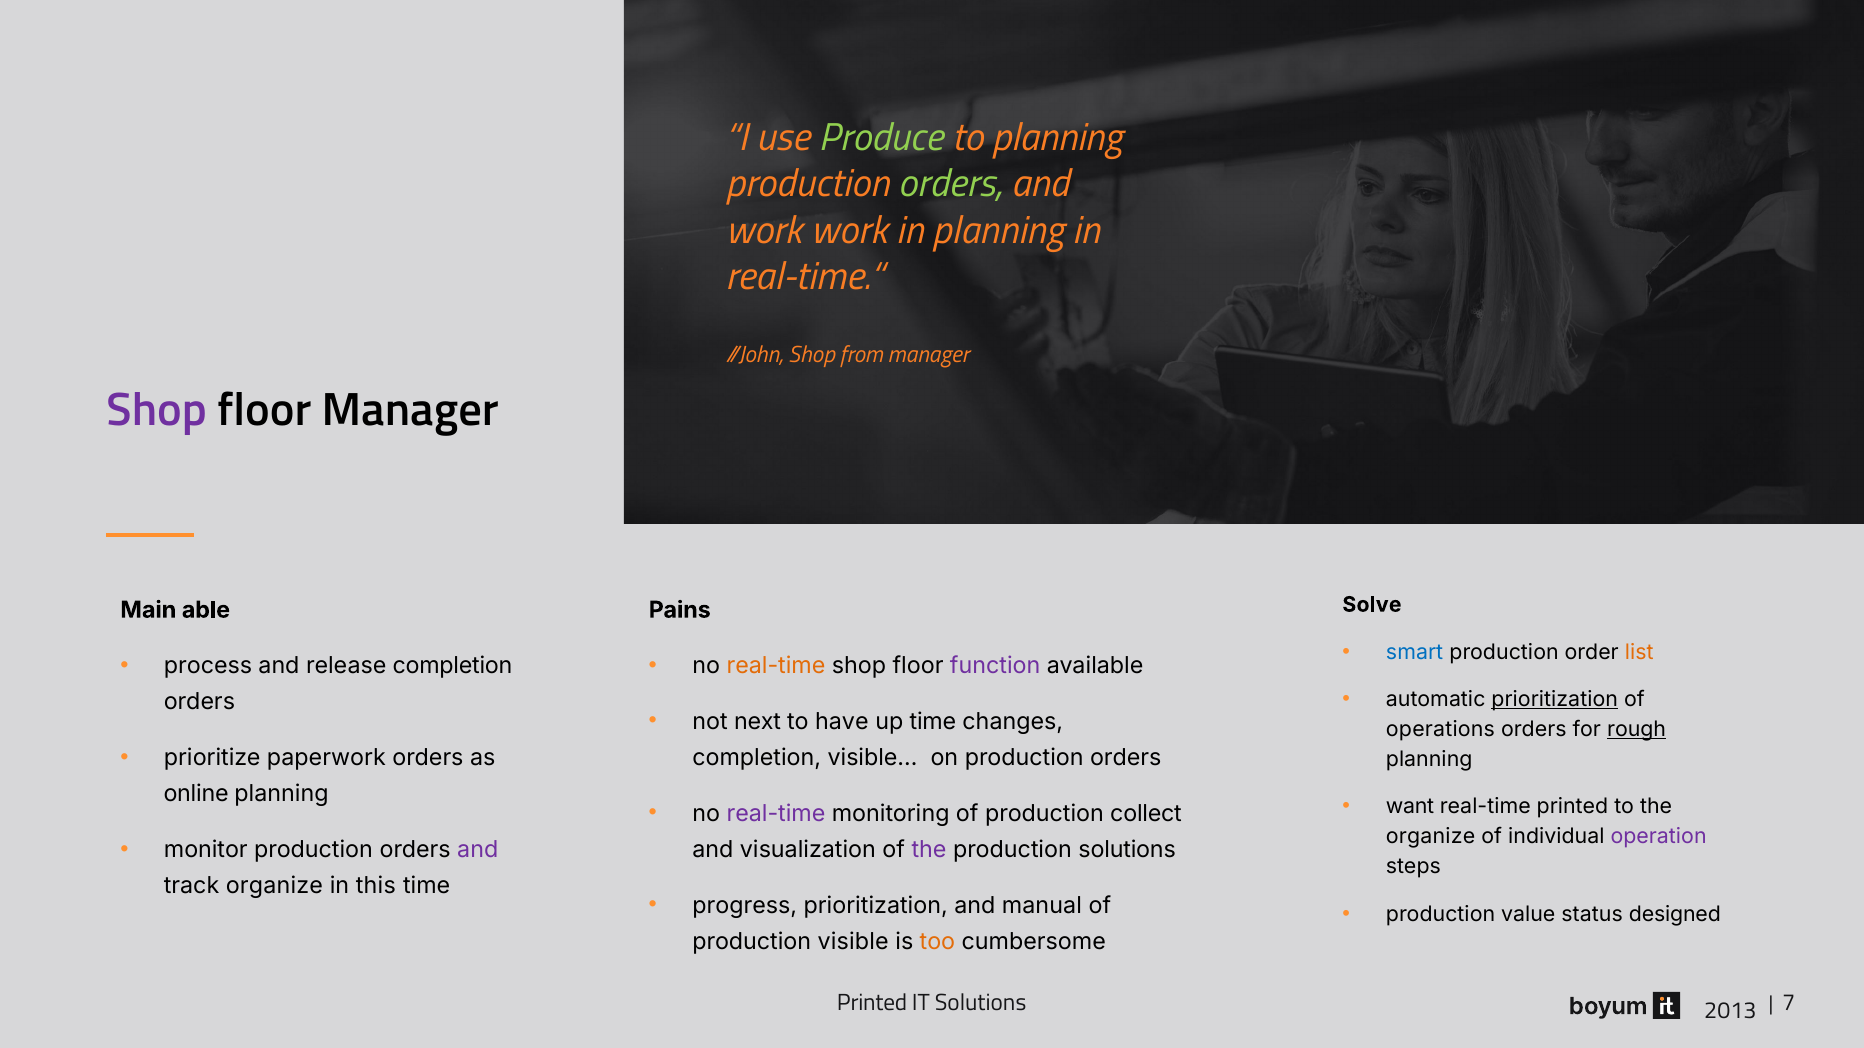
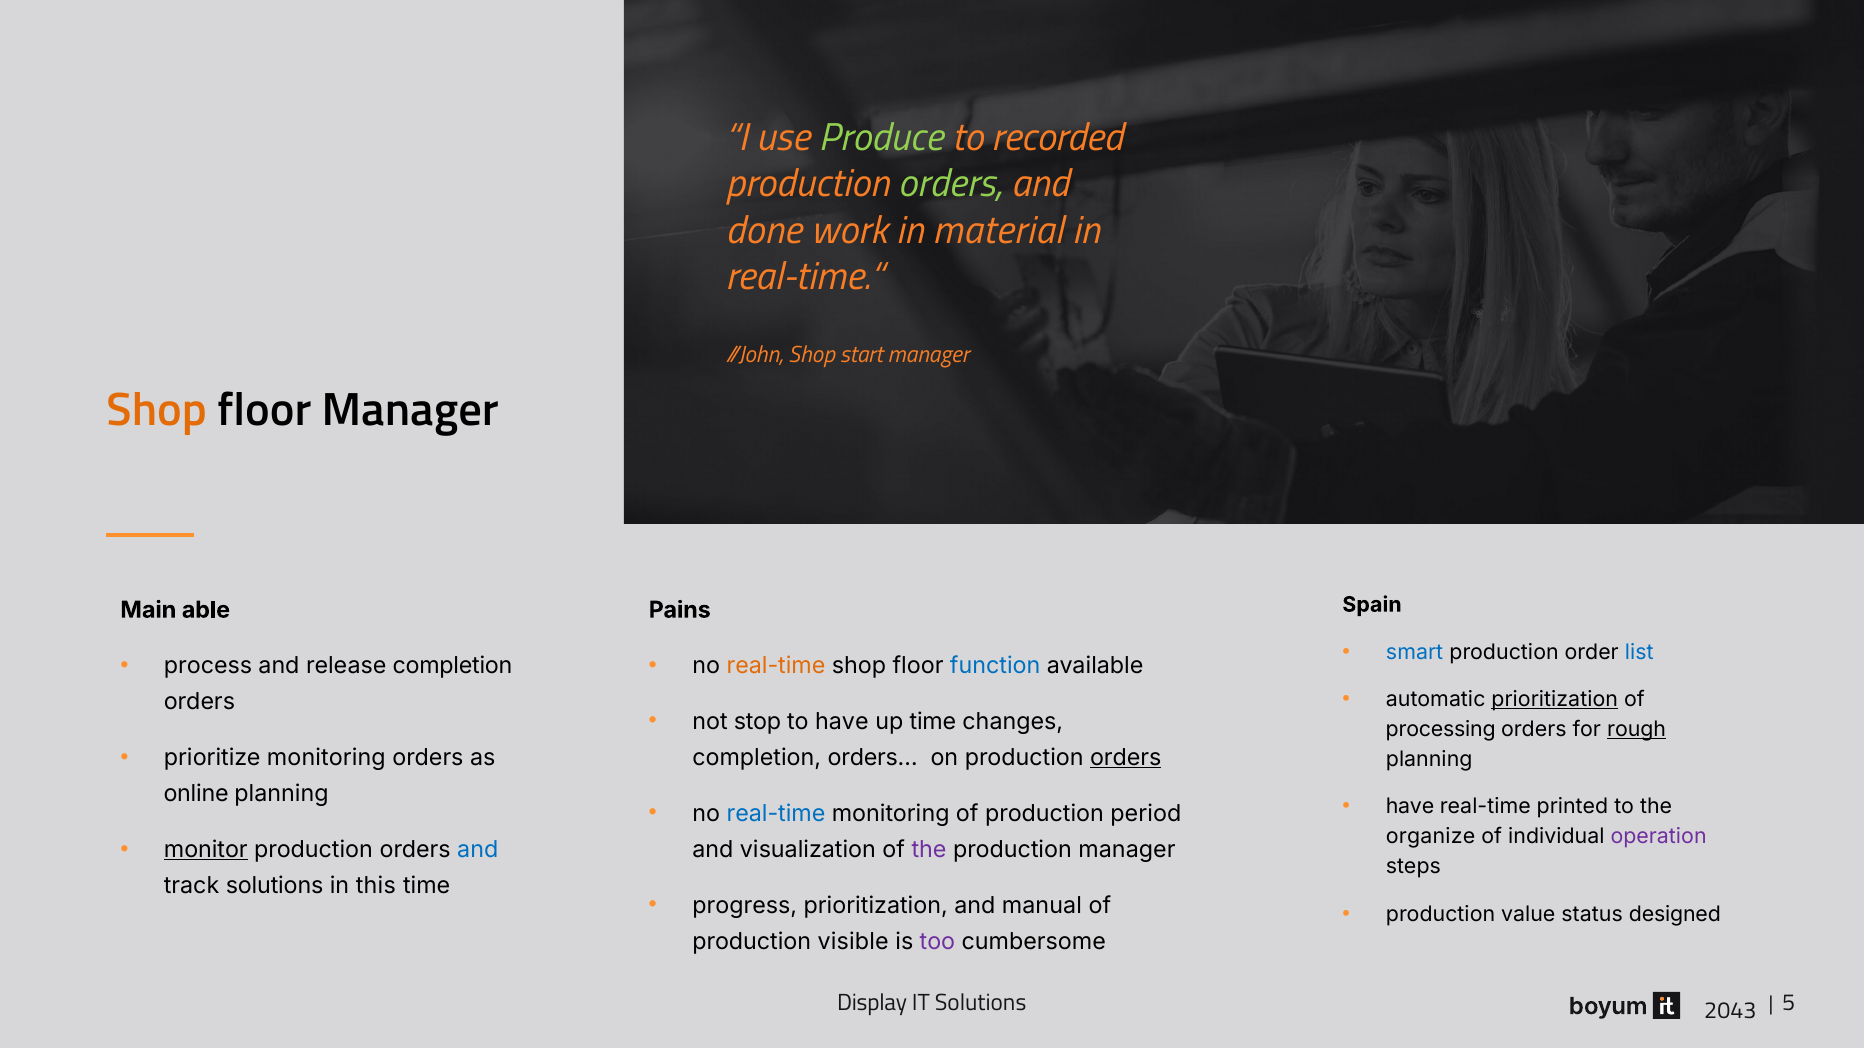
to planning: planning -> recorded
work at (764, 231): work -> done
in planning: planning -> material
from: from -> start
Shop at (157, 411) colour: purple -> orange
Solve: Solve -> Spain
list colour: orange -> blue
function colour: purple -> blue
next: next -> stop
operations: operations -> processing
prioritize paperwork: paperwork -> monitoring
visible…: visible… -> orders…
orders at (1126, 758) underline: none -> present
want at (1410, 807): want -> have
real-time at (776, 814) colour: purple -> blue
collect: collect -> period
monitor underline: none -> present
and at (478, 850) colour: purple -> blue
production solutions: solutions -> manager
track organize: organize -> solutions
too colour: orange -> purple
Printed at (872, 1004): Printed -> Display
2013: 2013 -> 2043
7: 7 -> 5
